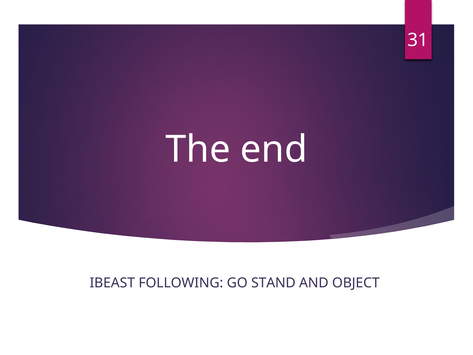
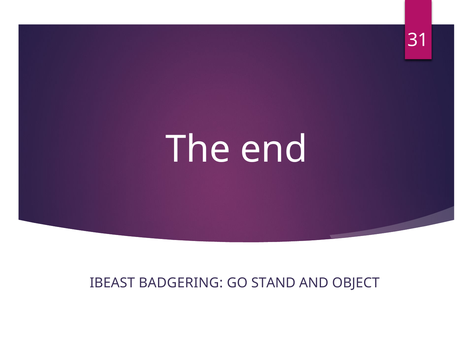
FOLLOWING: FOLLOWING -> BADGERING
